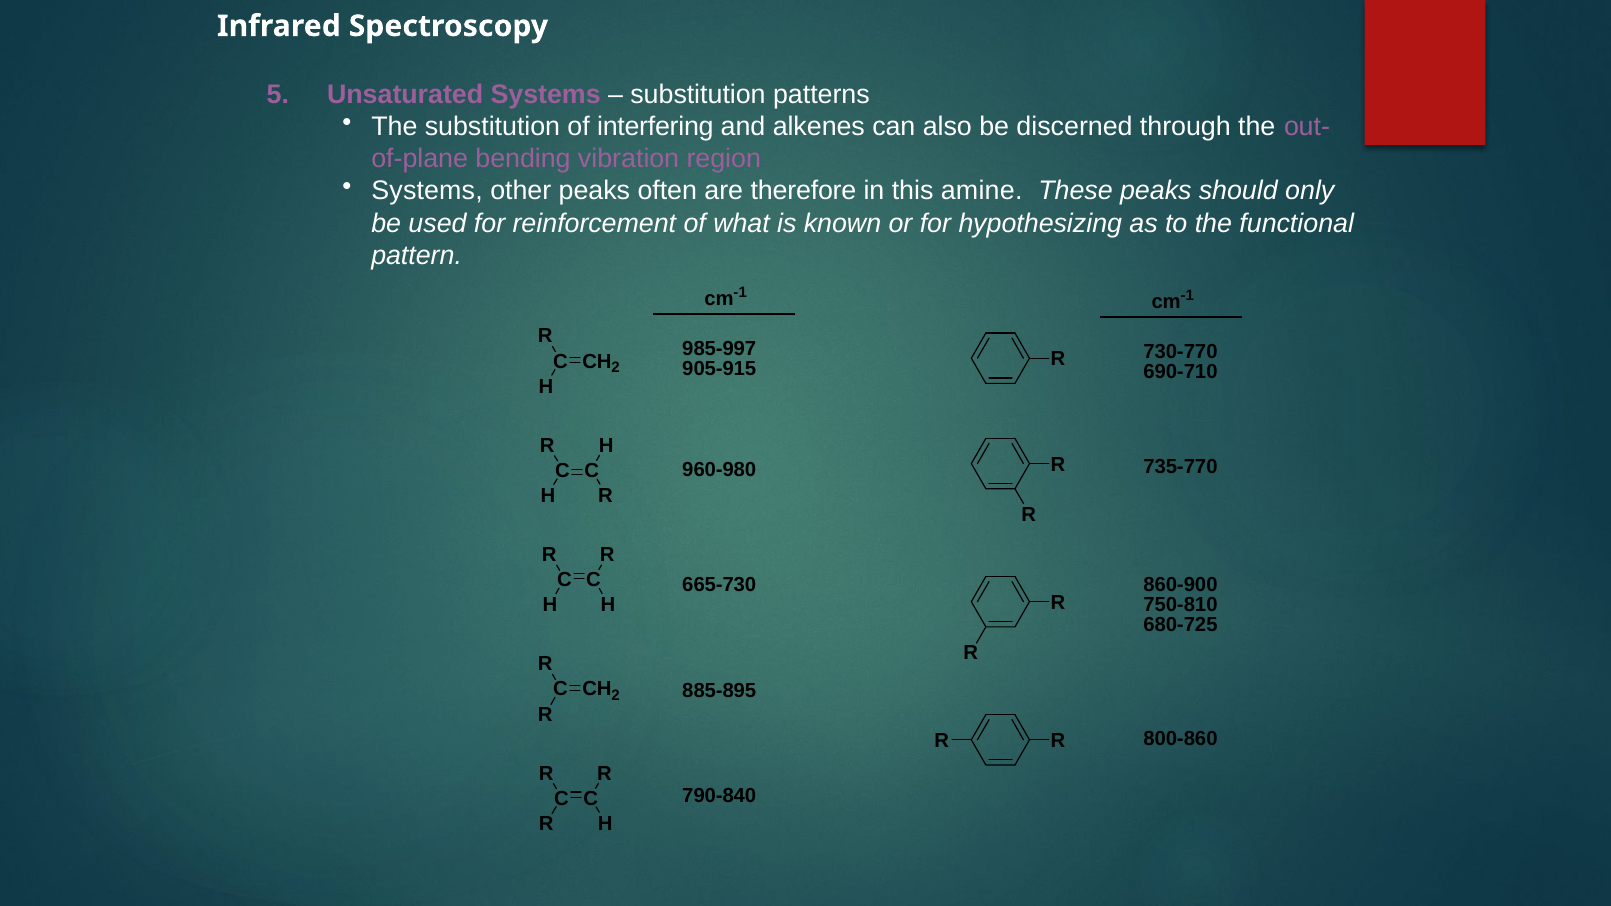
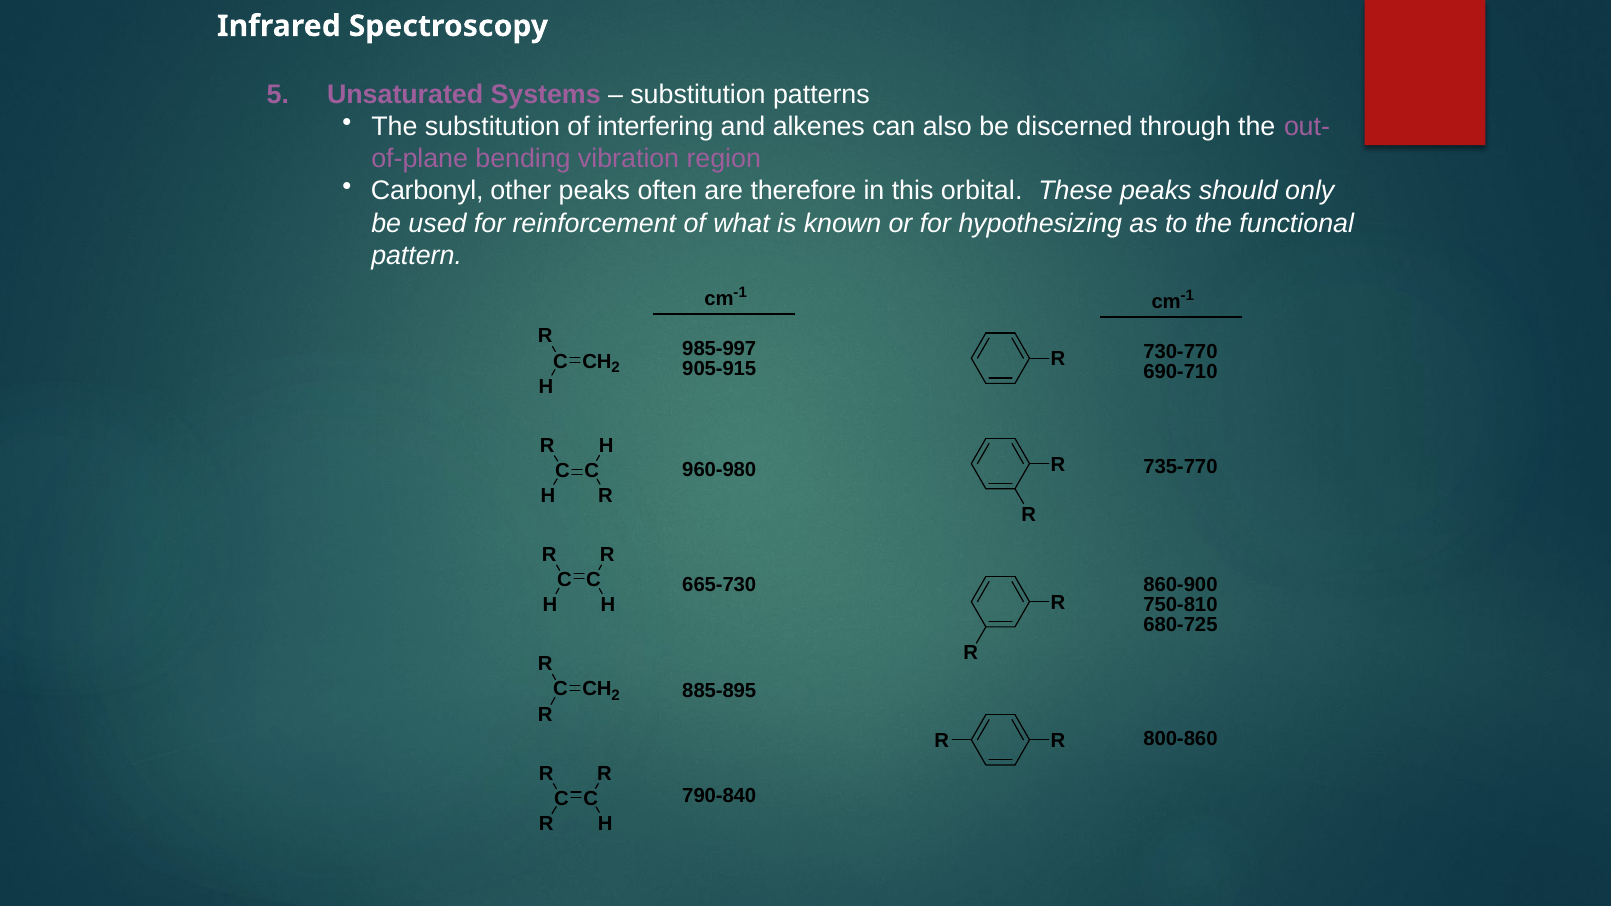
Systems at (427, 191): Systems -> Carbonyl
amine: amine -> orbital
